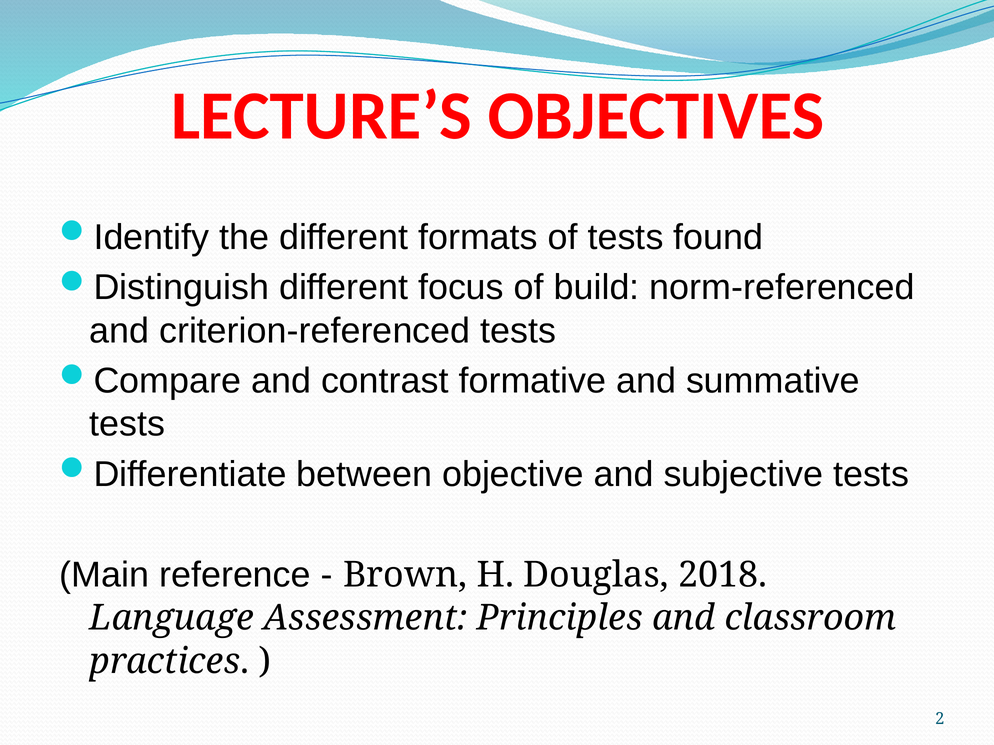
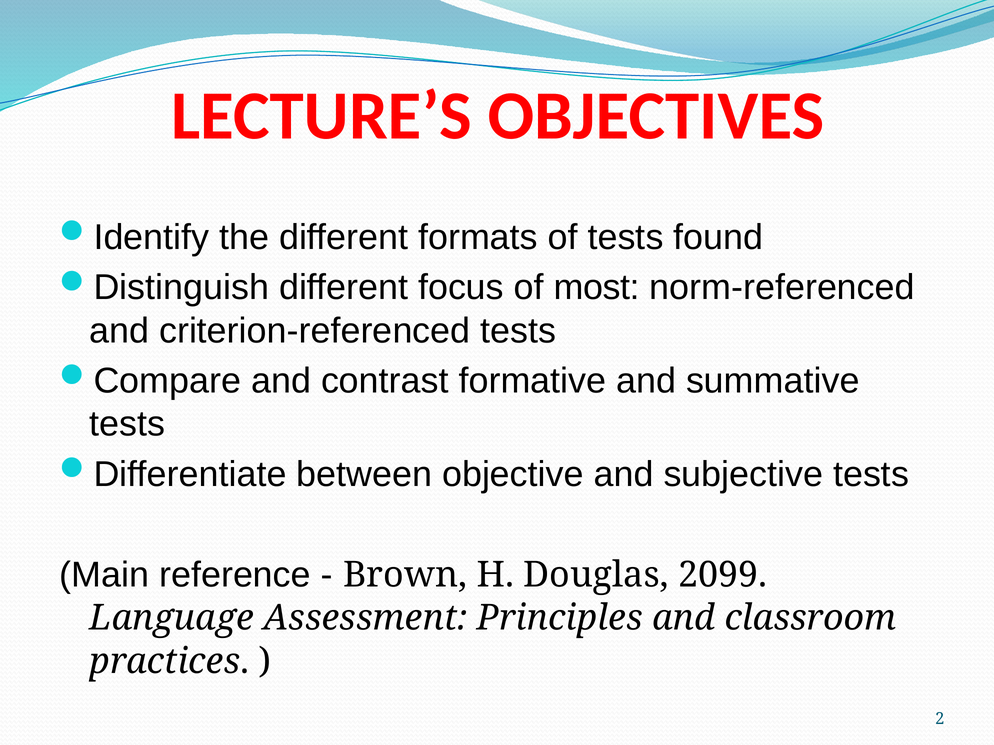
build: build -> most
2018: 2018 -> 2099
